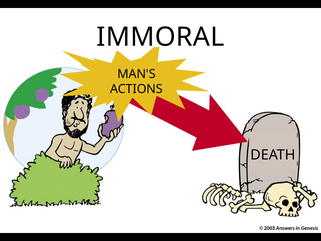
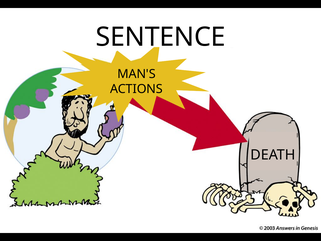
IMMORAL: IMMORAL -> SENTENCE
